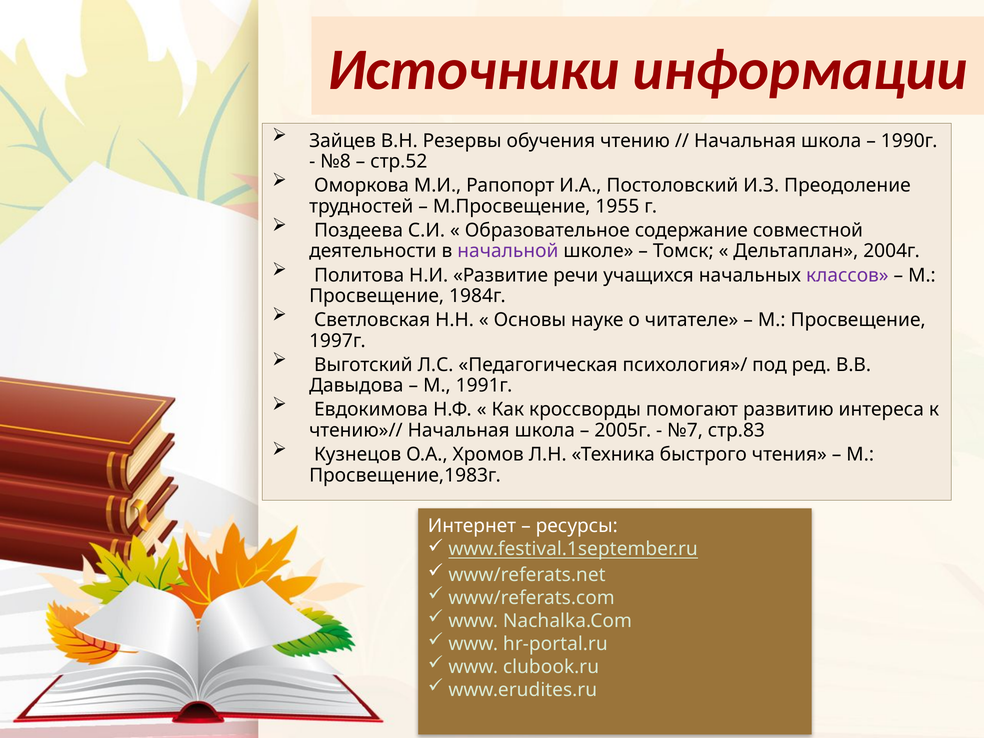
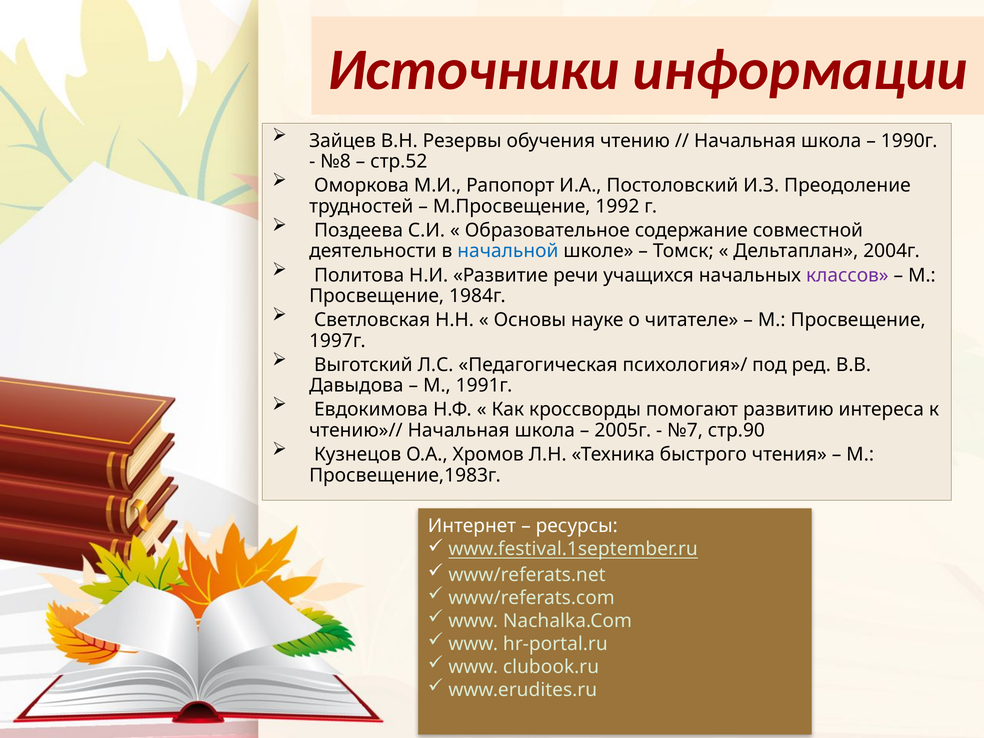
1955: 1955 -> 1992
начальной colour: purple -> blue
стр.83: стр.83 -> стр.90
